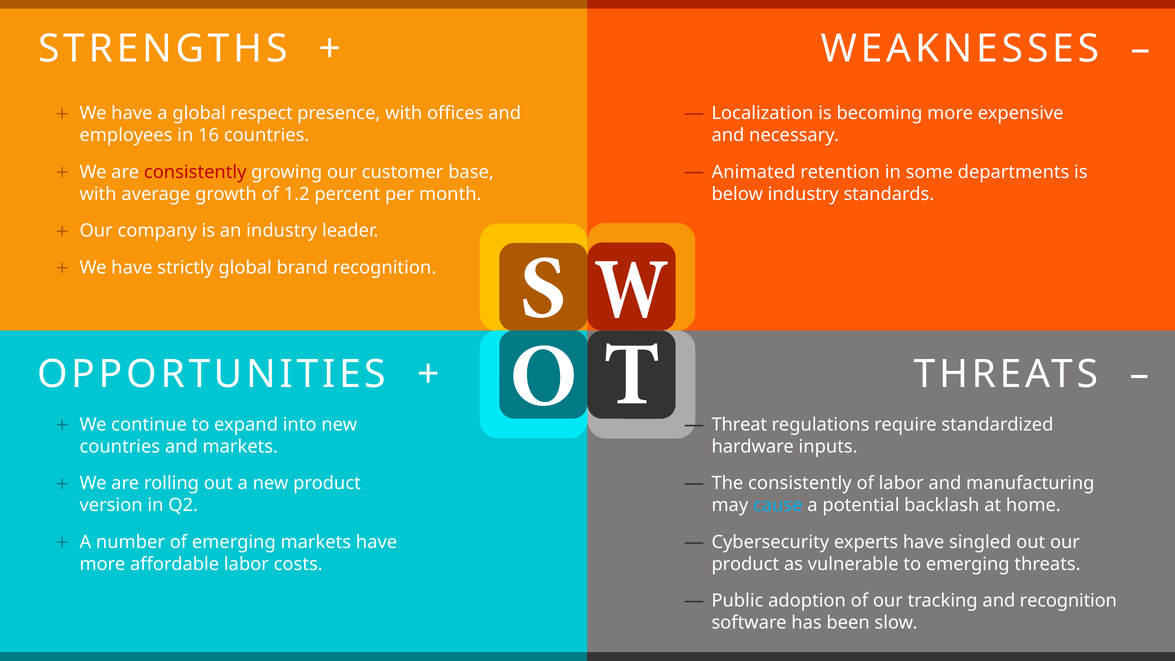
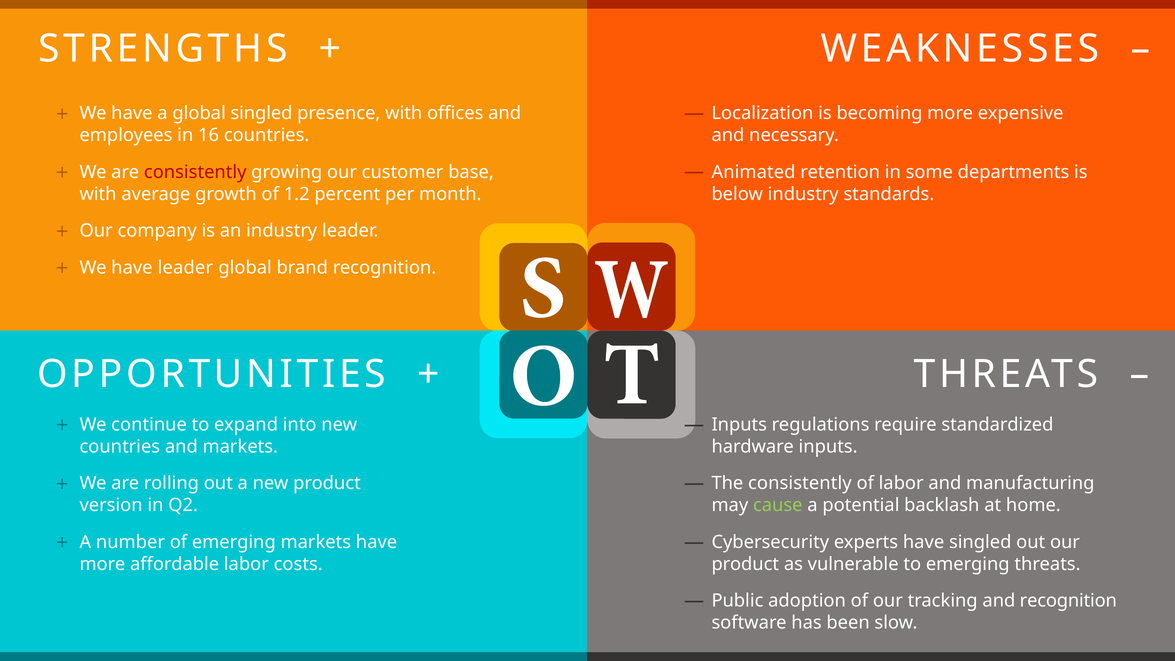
global respect: respect -> singled
have strictly: strictly -> leader
Threat at (739, 425): Threat -> Inputs
cause colour: light blue -> light green
